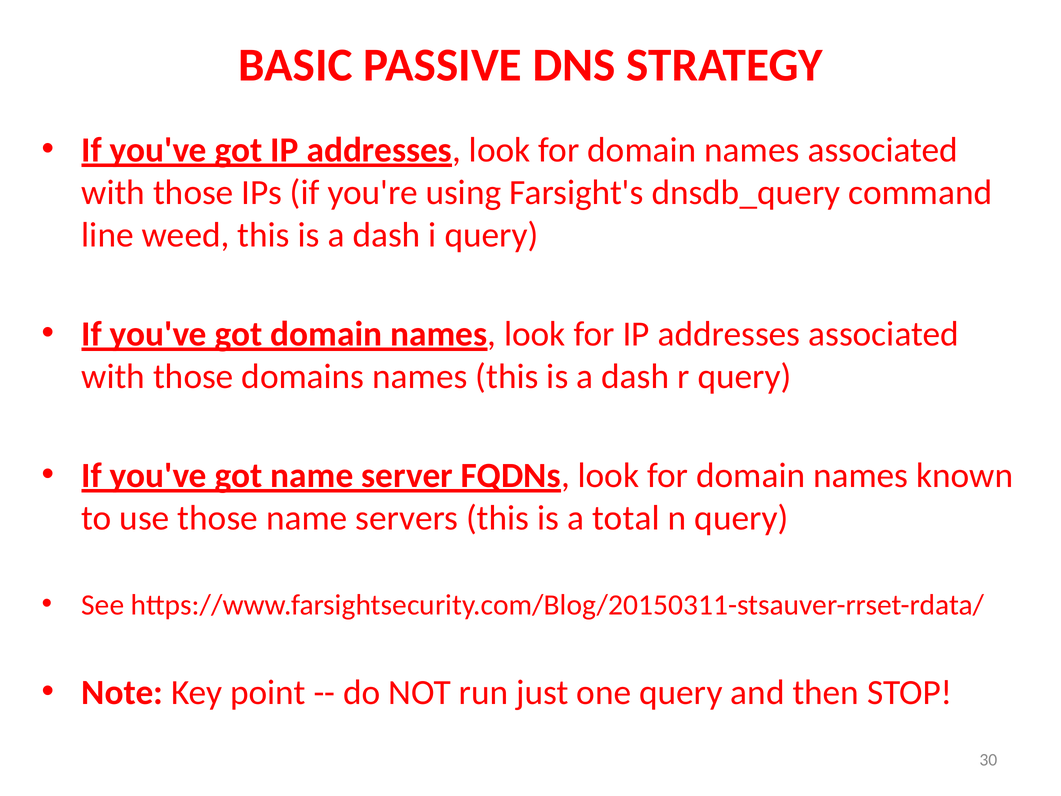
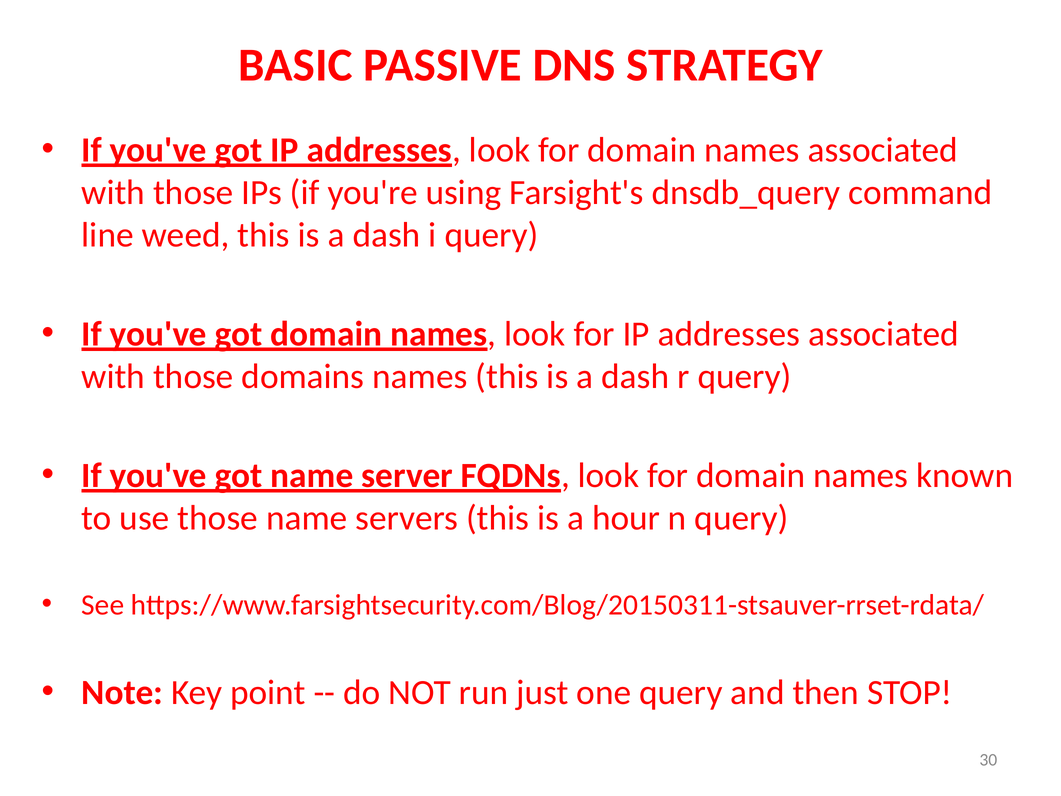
total: total -> hour
